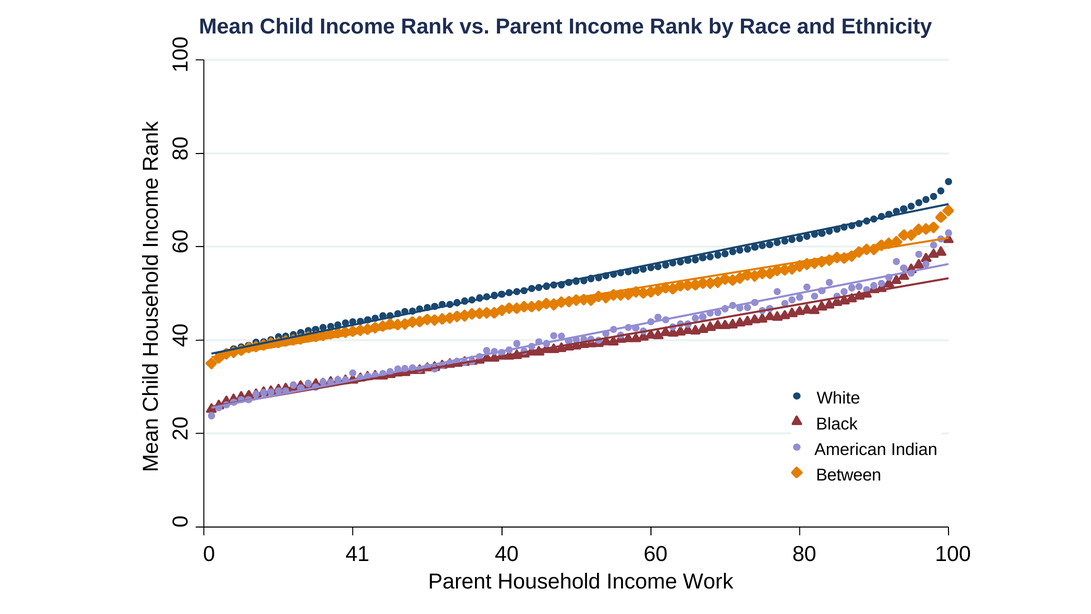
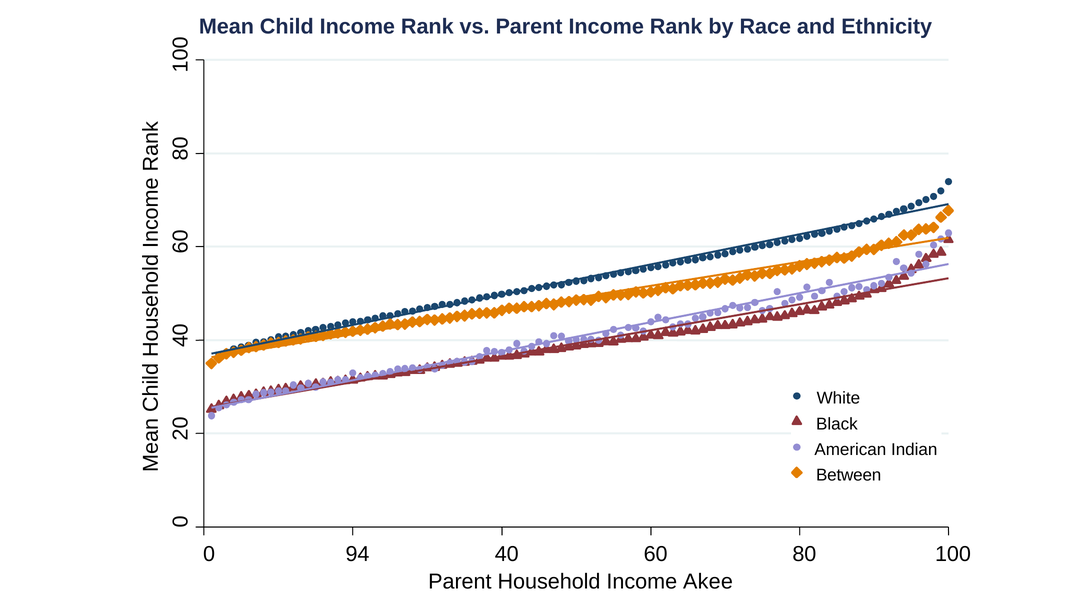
41: 41 -> 94
Work: Work -> Akee
